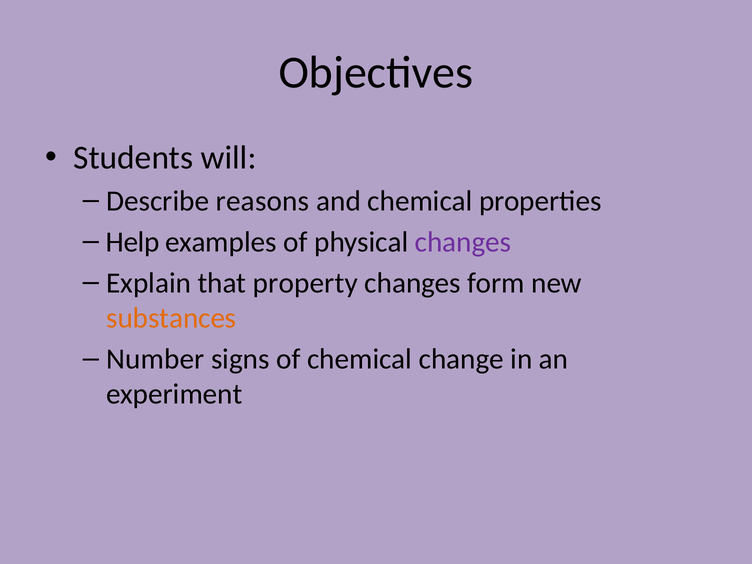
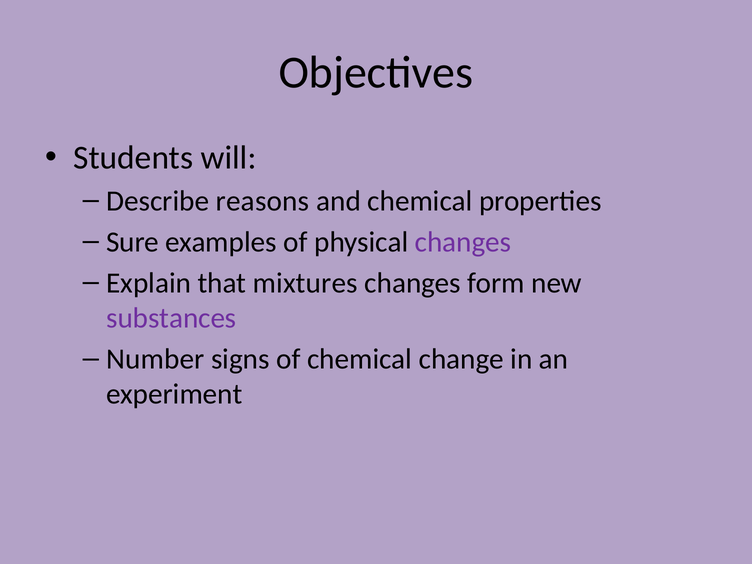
Help: Help -> Sure
property: property -> mixtures
substances colour: orange -> purple
